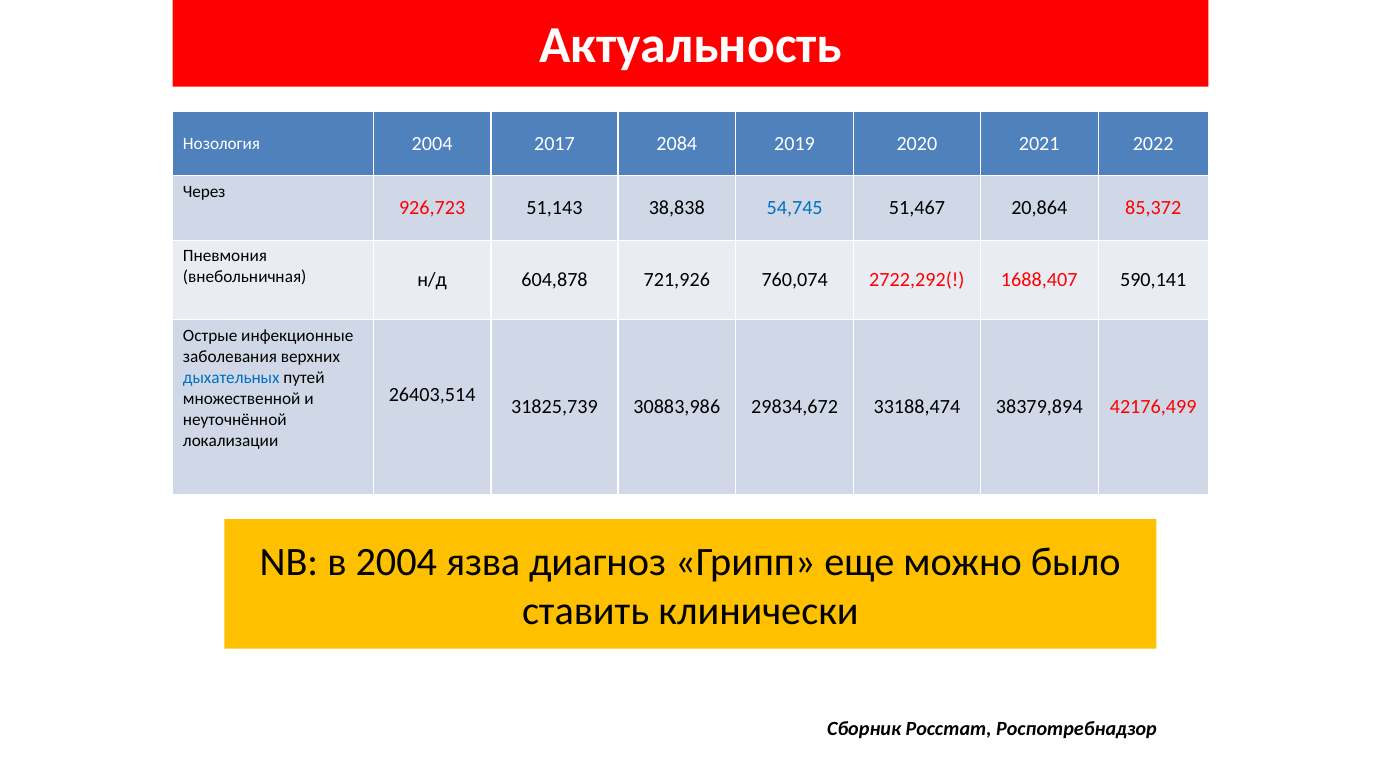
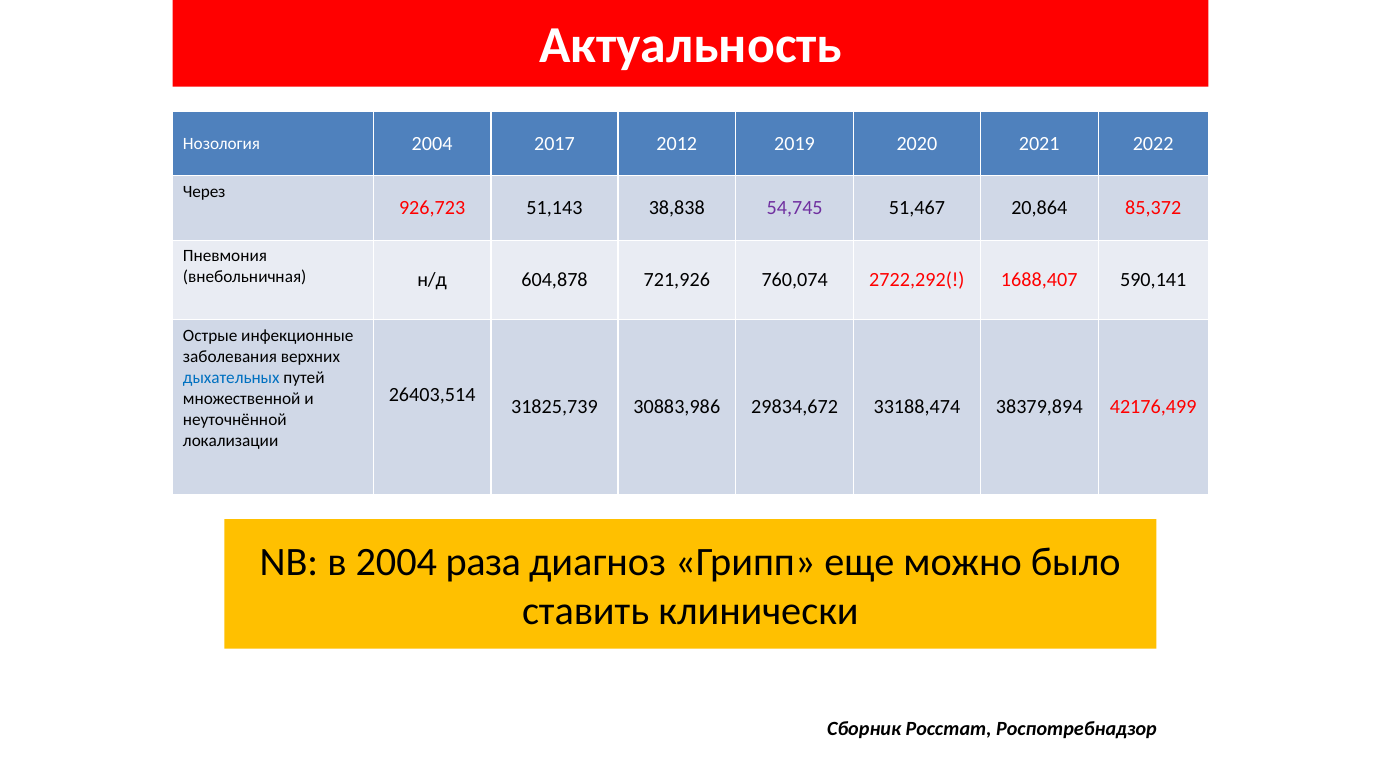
2084: 2084 -> 2012
54,745 colour: blue -> purple
язва: язва -> раза
